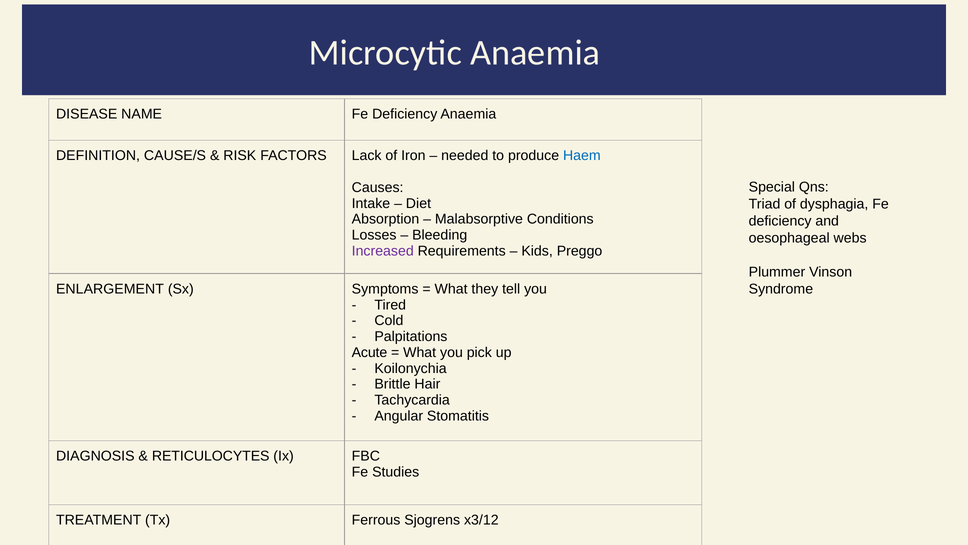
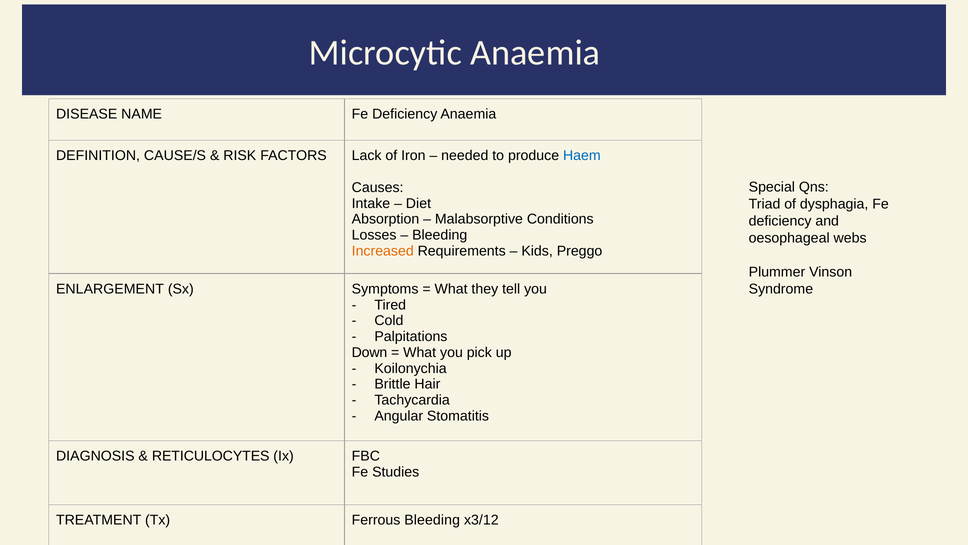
Increased colour: purple -> orange
Acute: Acute -> Down
Ferrous Sjogrens: Sjogrens -> Bleeding
